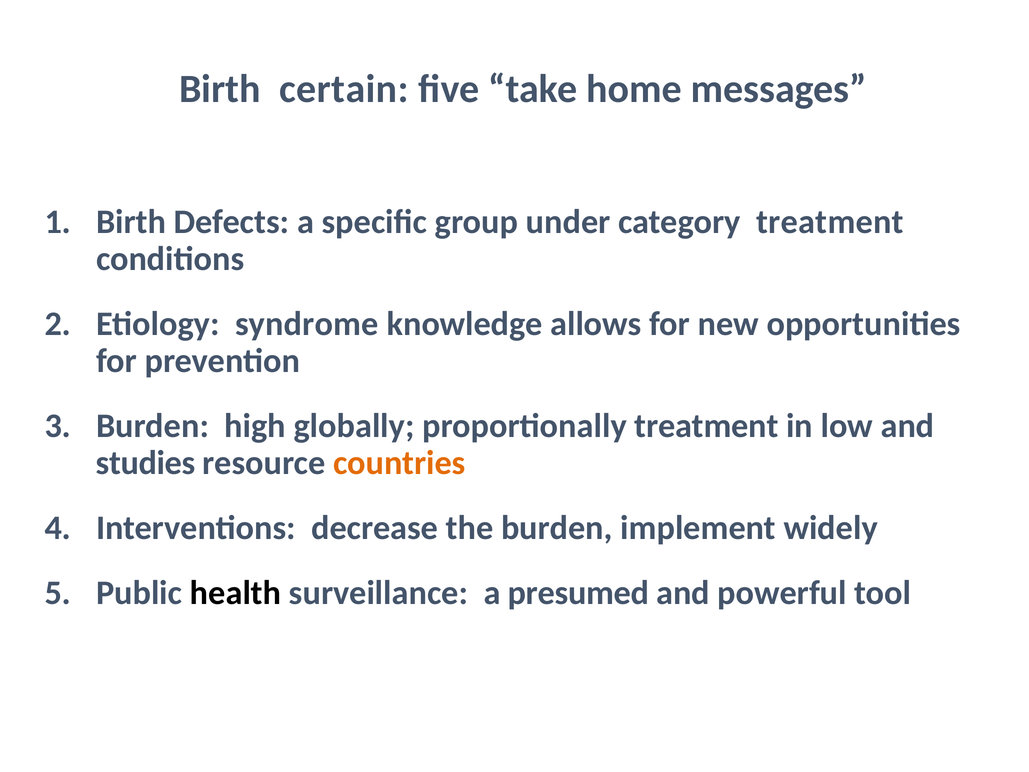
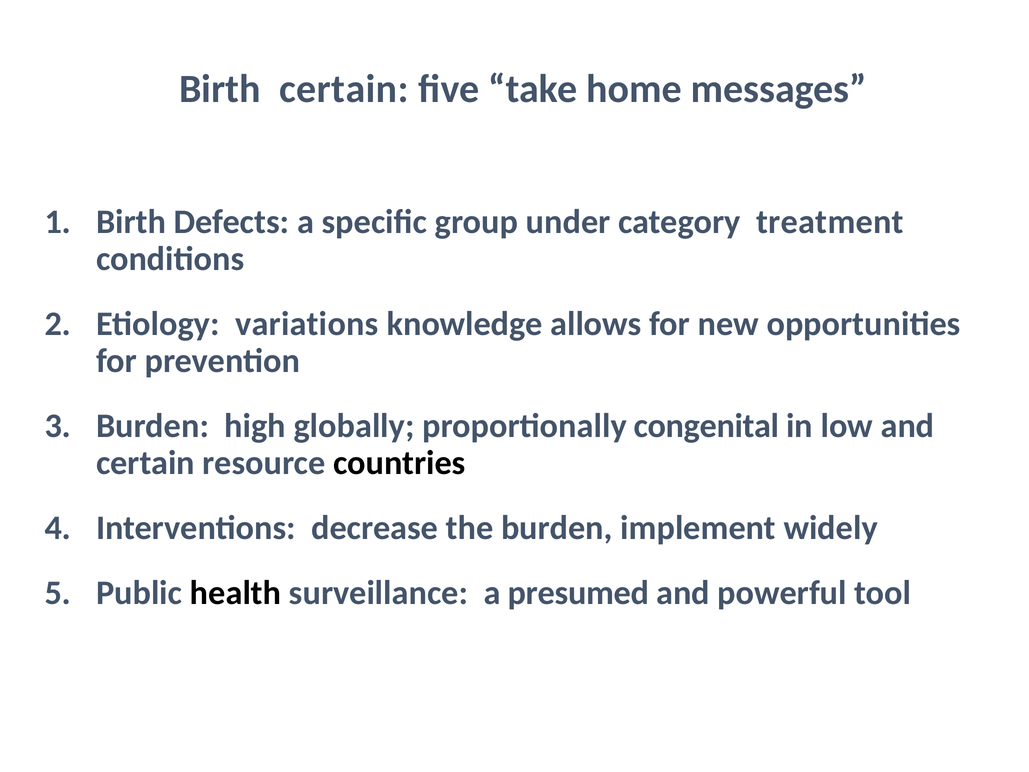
syndrome: syndrome -> variations
proportionally treatment: treatment -> congenital
studies at (146, 463): studies -> certain
countries colour: orange -> black
